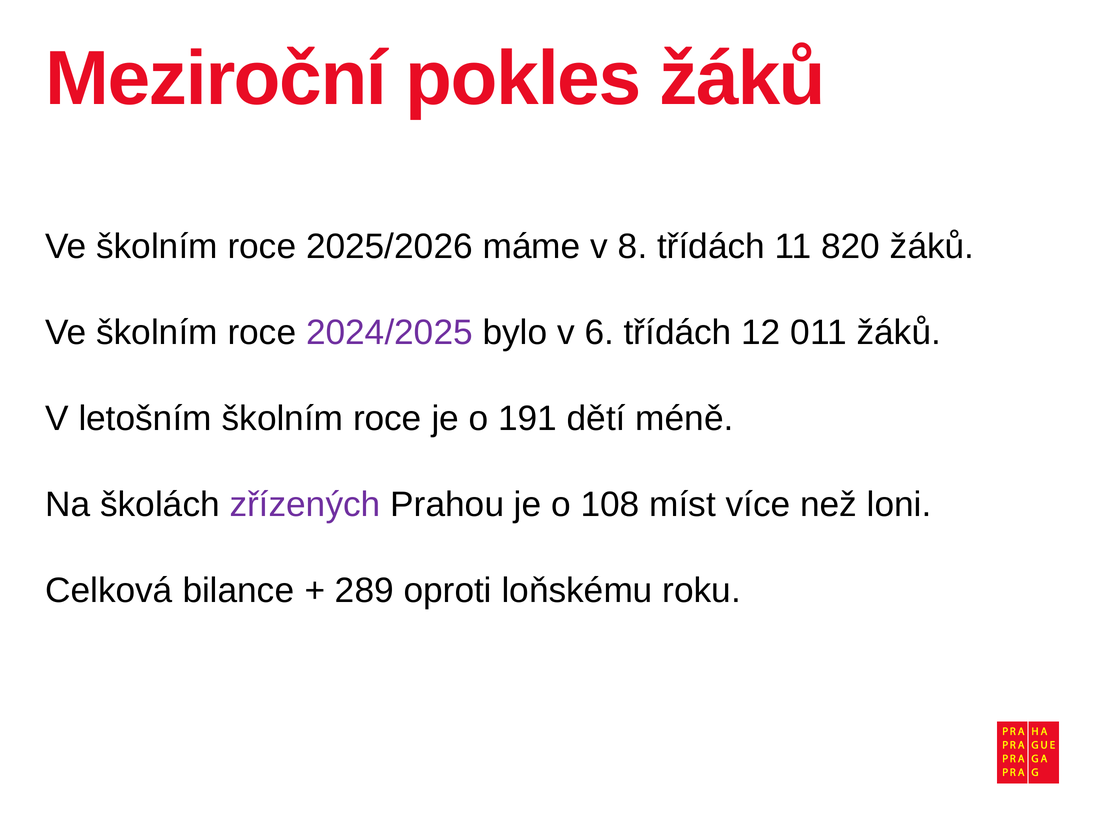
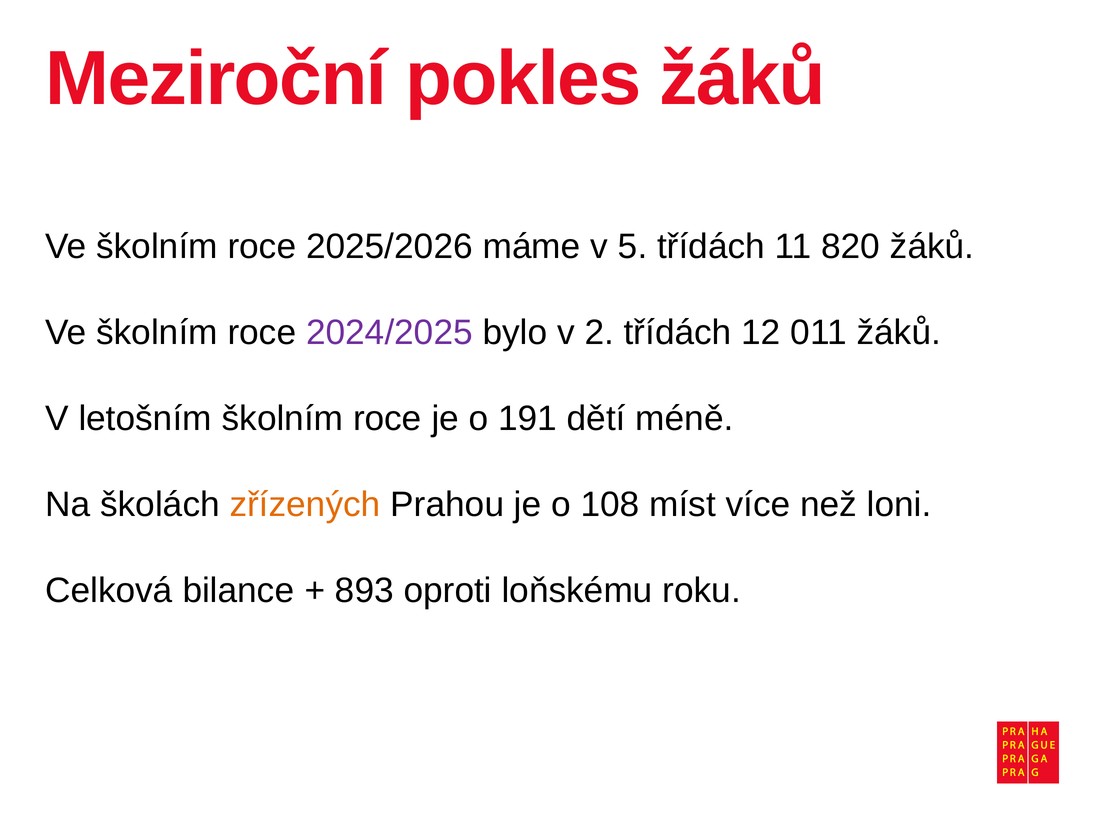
8: 8 -> 5
6: 6 -> 2
zřízených colour: purple -> orange
289: 289 -> 893
